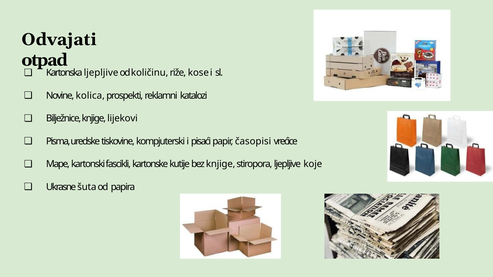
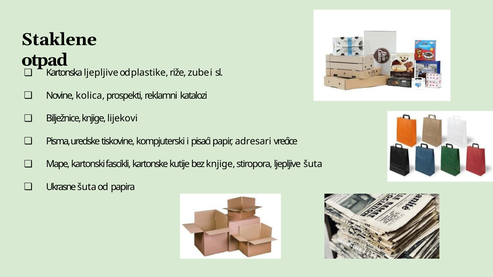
Odvajati: Odvajati -> Staklene
količinu: količinu -> plastike
kose: kose -> zube
časopisi: časopisi -> adresari
ljepljive koje: koje -> šuta
